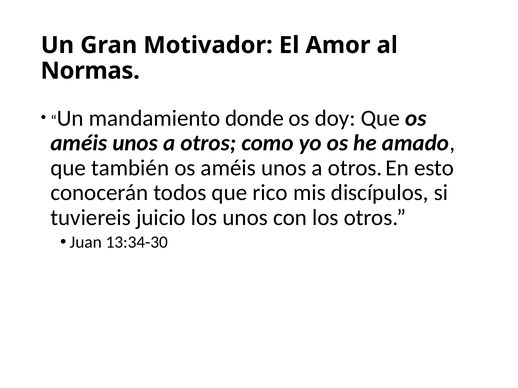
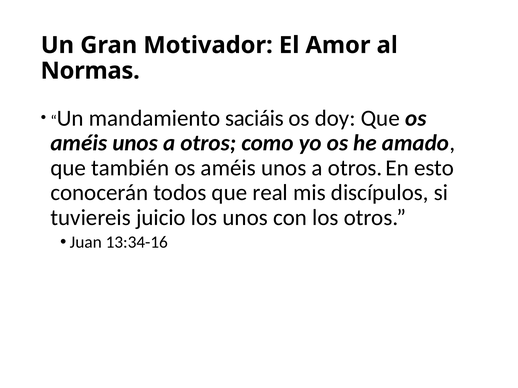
donde: donde -> saciáis
rico: rico -> real
13:34-30: 13:34-30 -> 13:34-16
